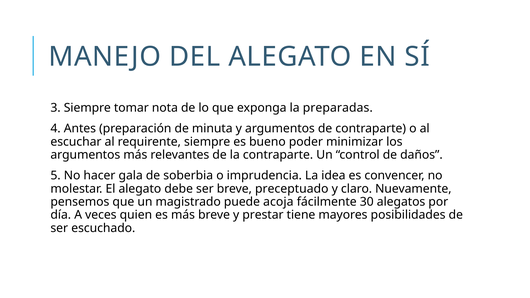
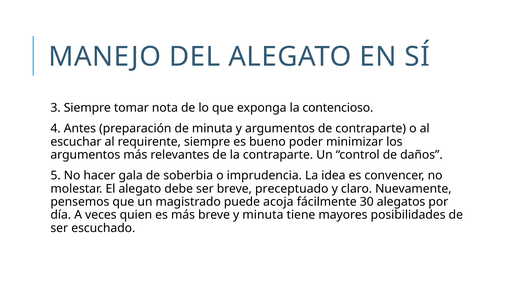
preparadas: preparadas -> contencioso
y prestar: prestar -> minuta
